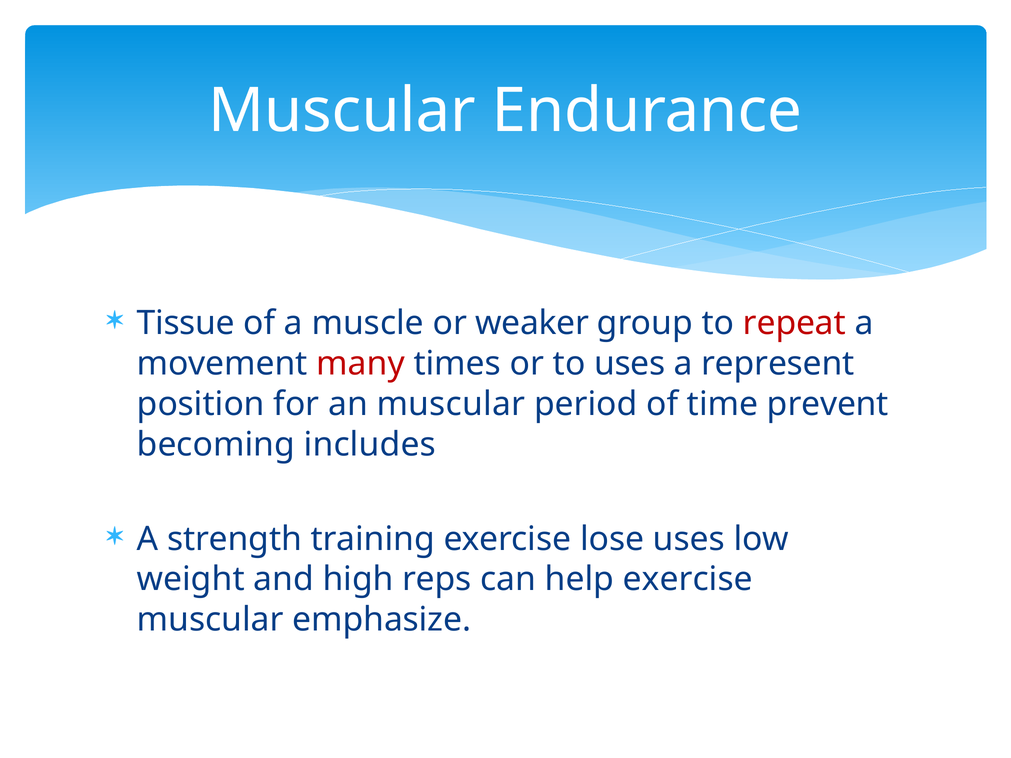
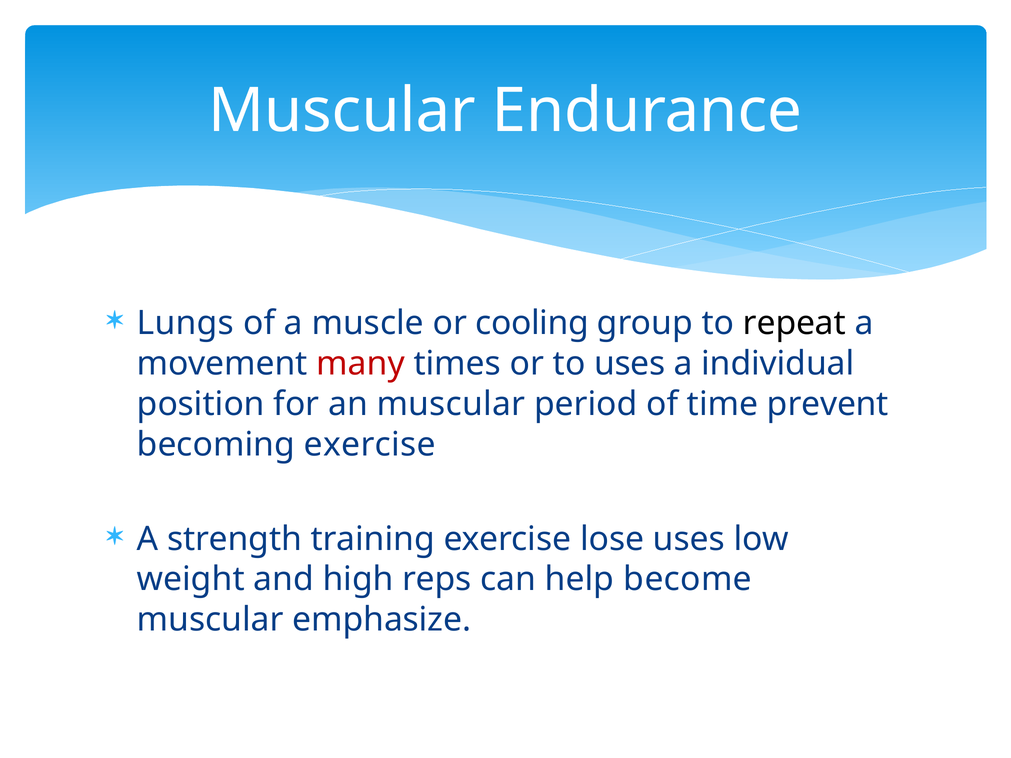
Tissue: Tissue -> Lungs
weaker: weaker -> cooling
repeat colour: red -> black
represent: represent -> individual
becoming includes: includes -> exercise
help exercise: exercise -> become
